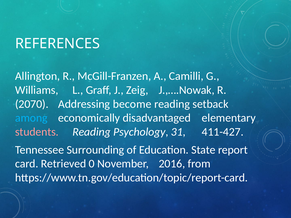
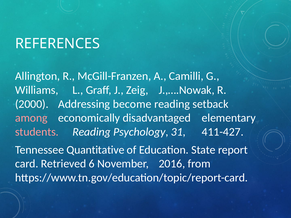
2070: 2070 -> 2000
among colour: light blue -> pink
Surrounding: Surrounding -> Quantitative
0: 0 -> 6
